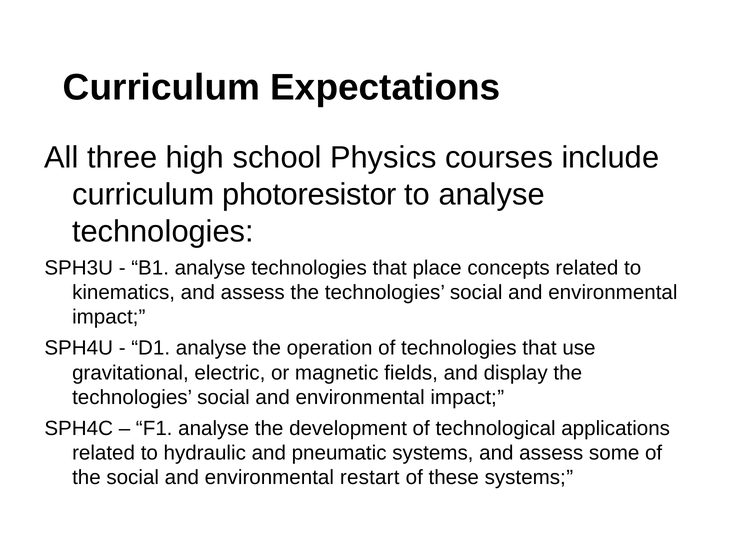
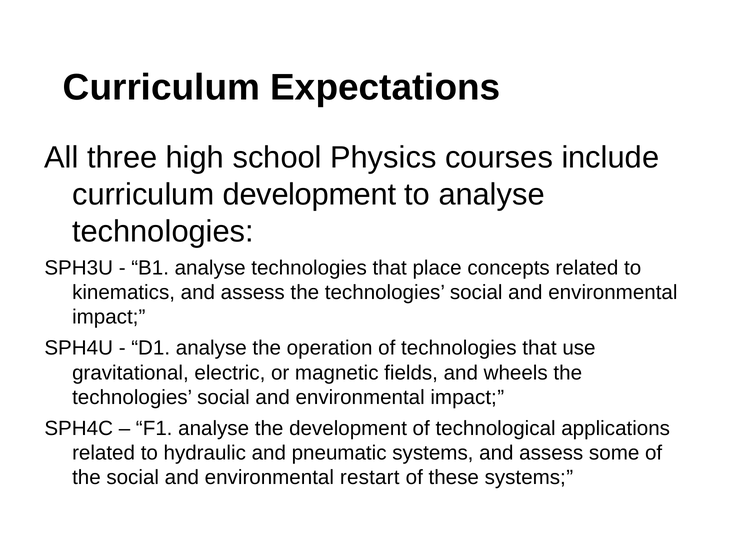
curriculum photoresistor: photoresistor -> development
display: display -> wheels
